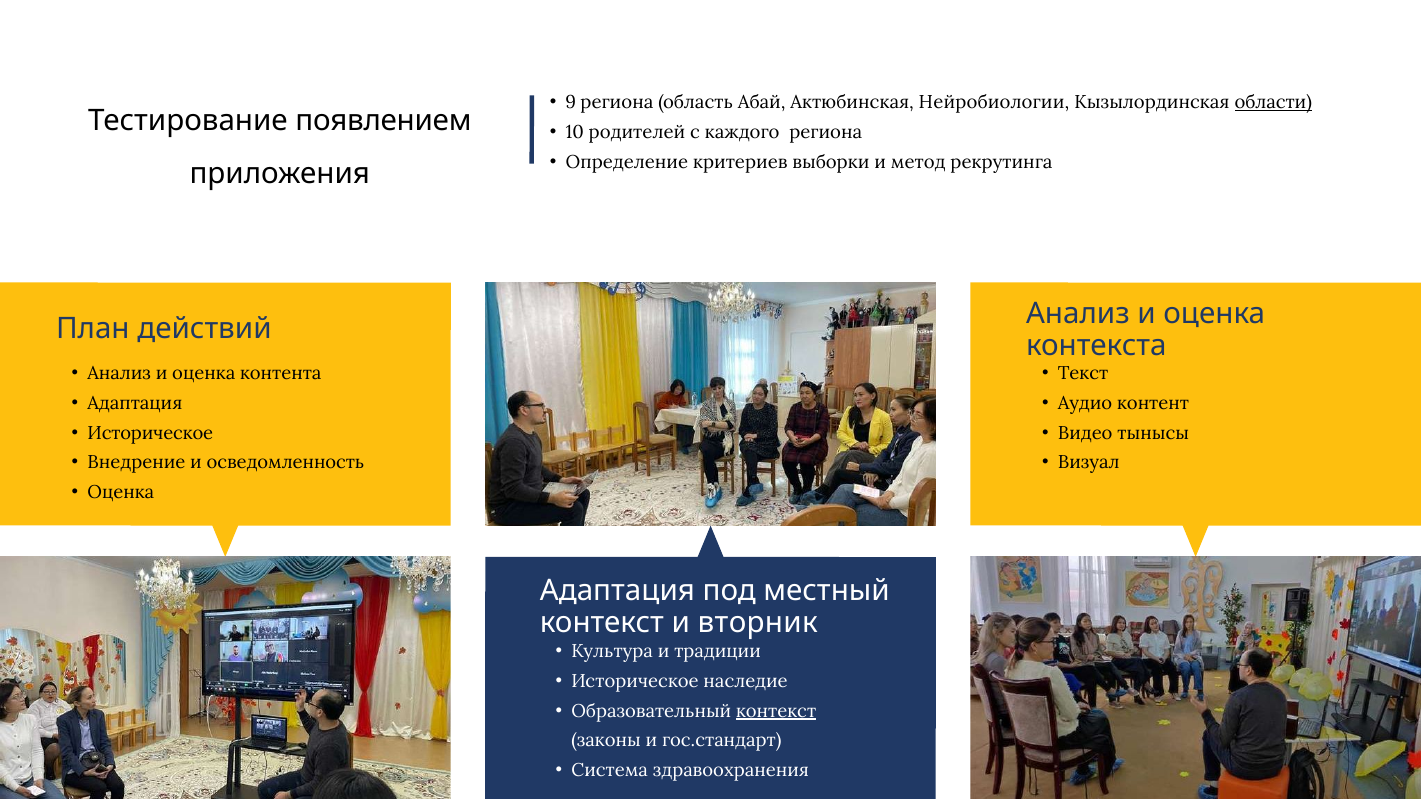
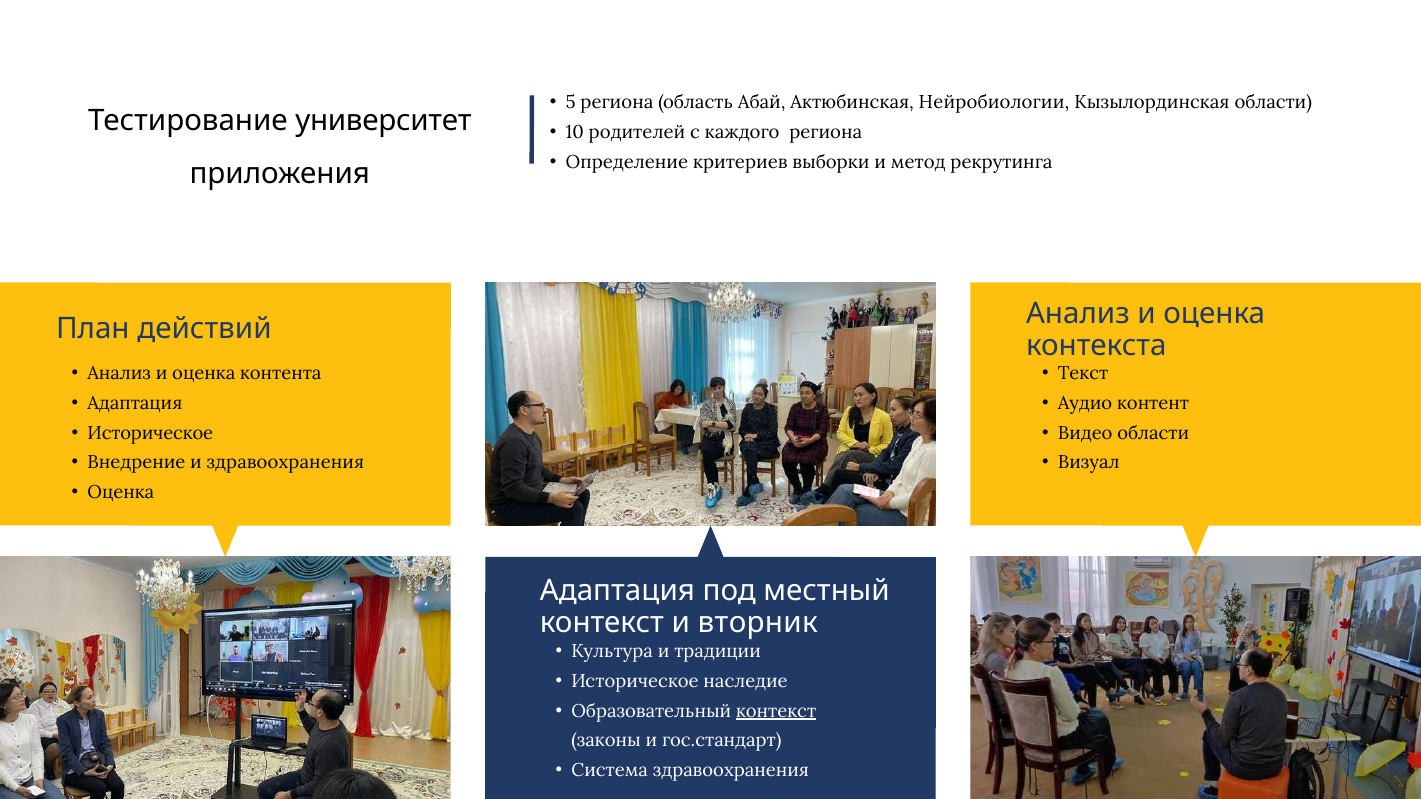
9: 9 -> 5
области at (1273, 103) underline: present -> none
появлением: появлением -> университет
Видео тынысы: тынысы -> области
и осведомленность: осведомленность -> здравоохранения
